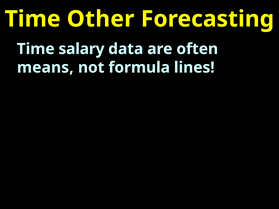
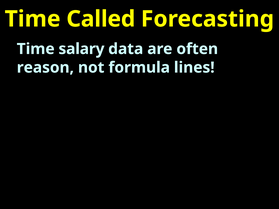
Other: Other -> Called
means: means -> reason
